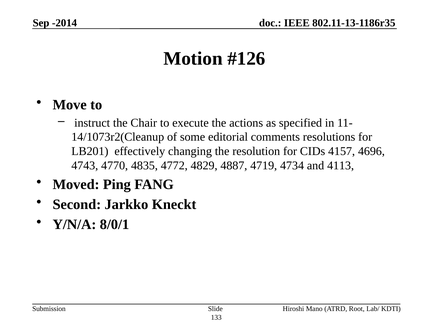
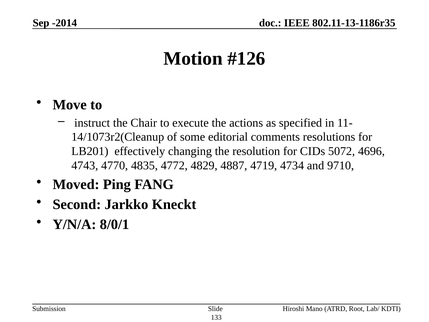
4157: 4157 -> 5072
4113: 4113 -> 9710
